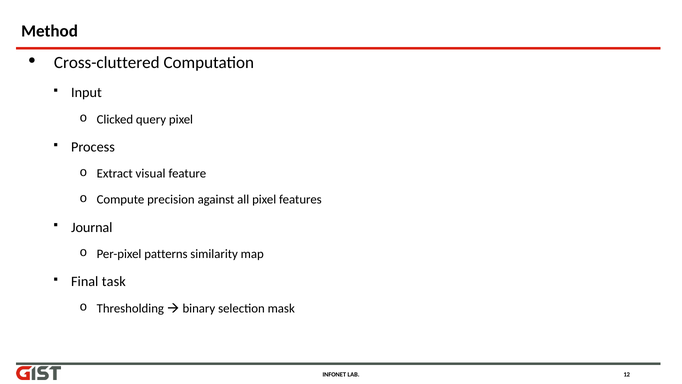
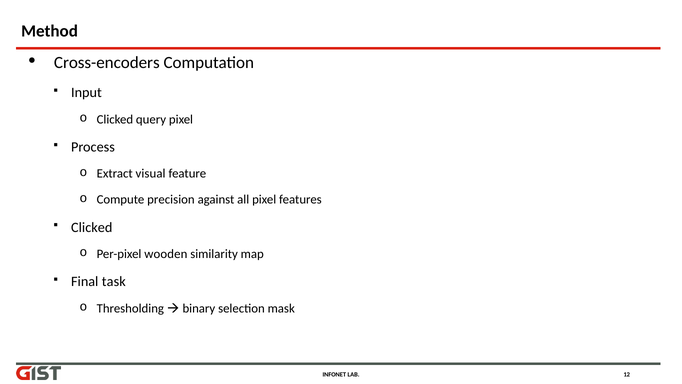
Cross-cluttered: Cross-cluttered -> Cross-encoders
Journal at (92, 227): Journal -> Clicked
patterns: patterns -> wooden
